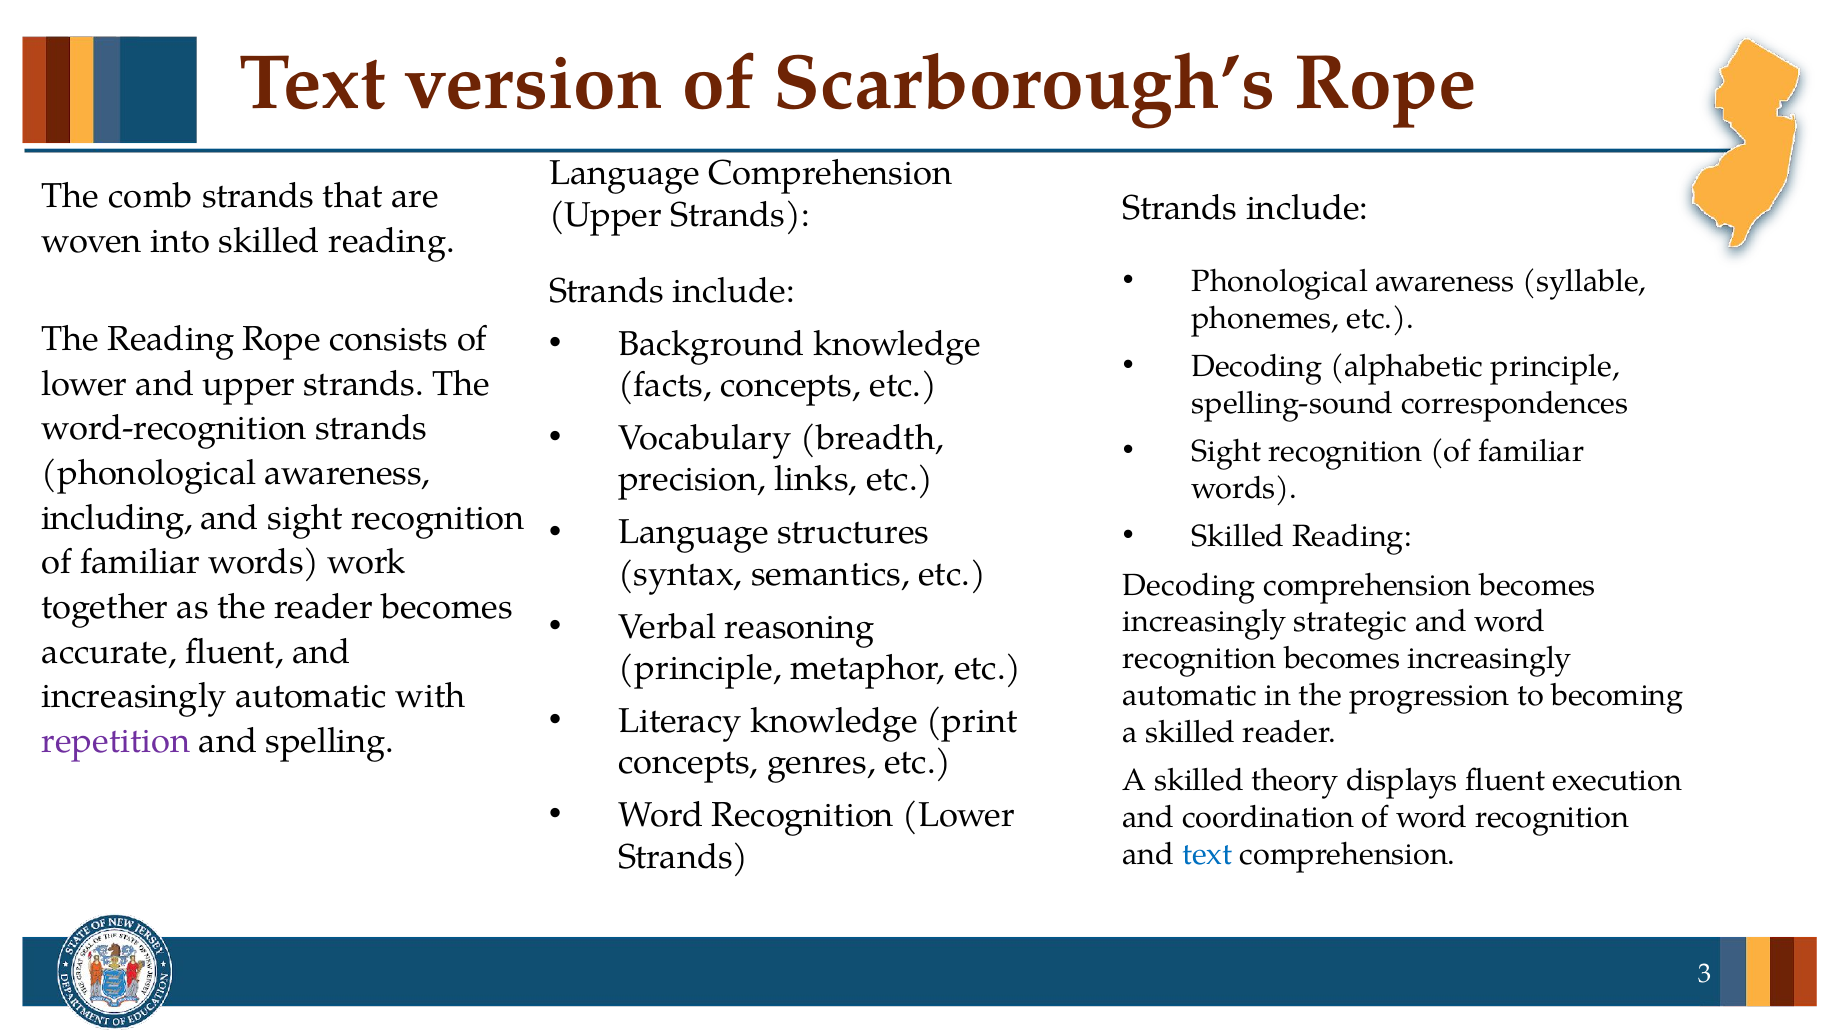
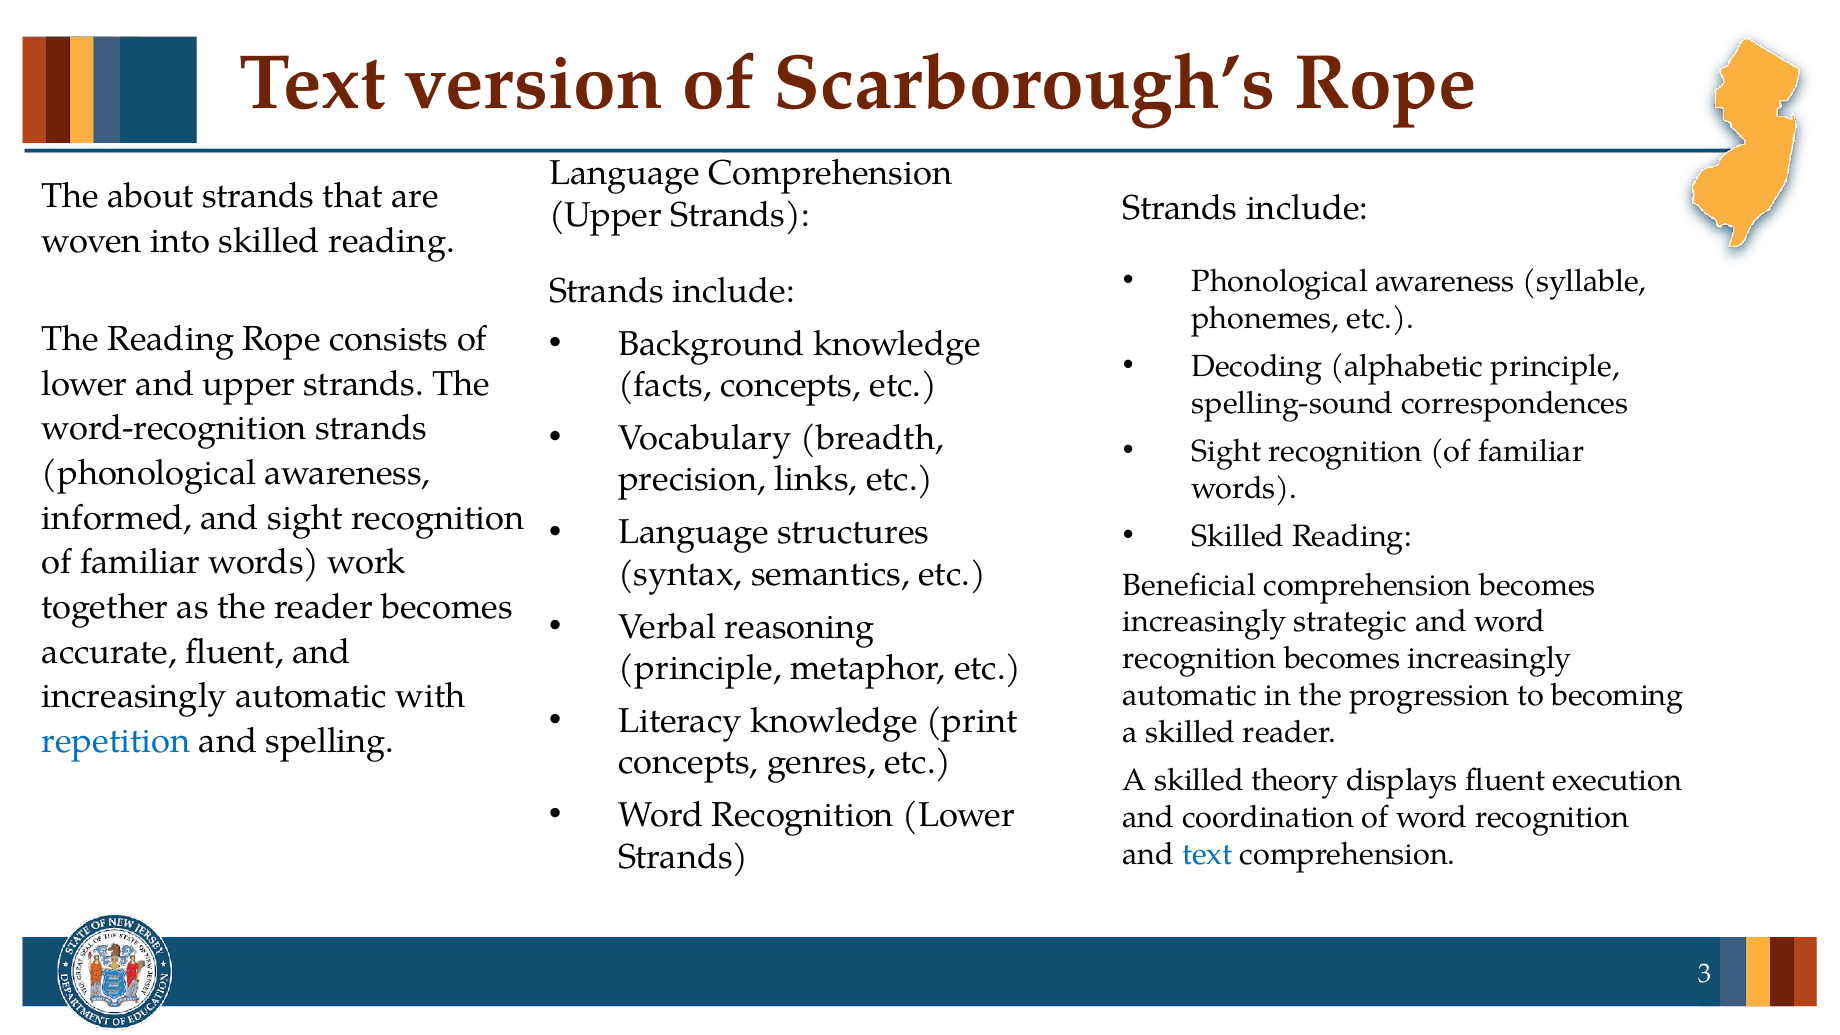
comb: comb -> about
including: including -> informed
Decoding at (1189, 585): Decoding -> Beneficial
repetition colour: purple -> blue
